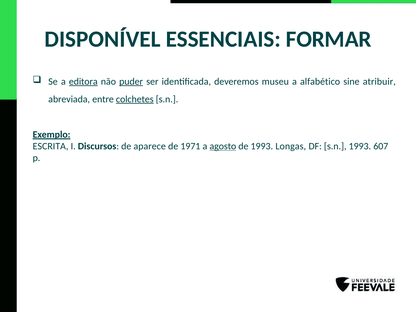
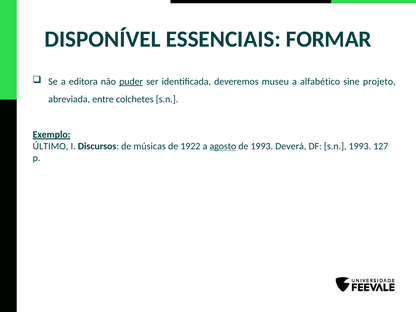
editora underline: present -> none
atribuir: atribuir -> projeto
colchetes underline: present -> none
ESCRITA: ESCRITA -> ÚLTIMO
aparece: aparece -> músicas
1971: 1971 -> 1922
Longas: Longas -> Deverá
607: 607 -> 127
